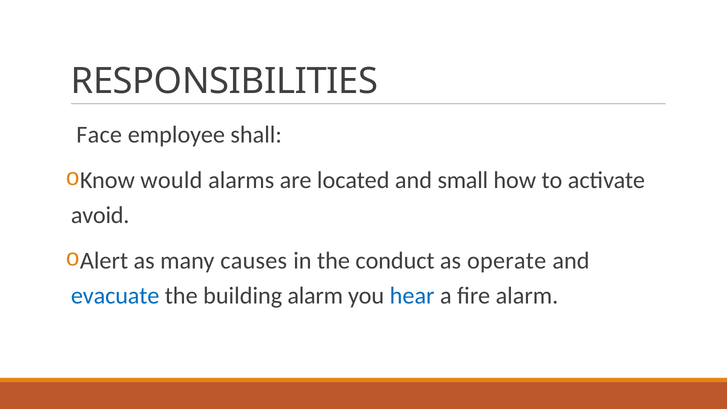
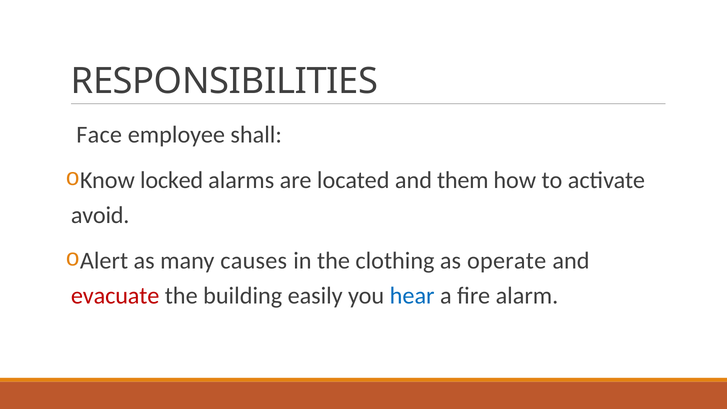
would: would -> locked
small: small -> them
conduct: conduct -> clothing
evacuate colour: blue -> red
building alarm: alarm -> easily
